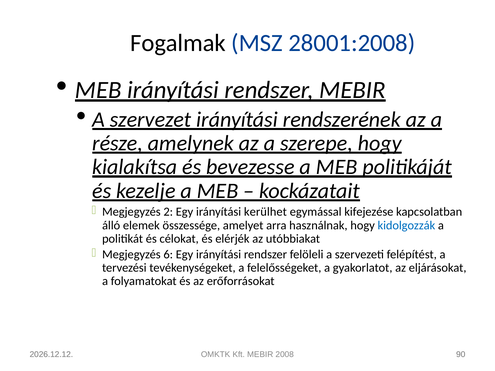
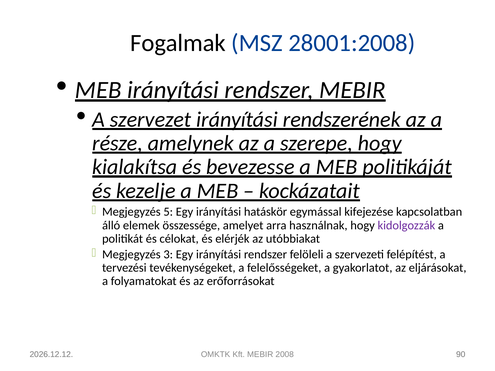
2: 2 -> 5
kerülhet: kerülhet -> hatáskör
kidolgozzák colour: blue -> purple
6: 6 -> 3
